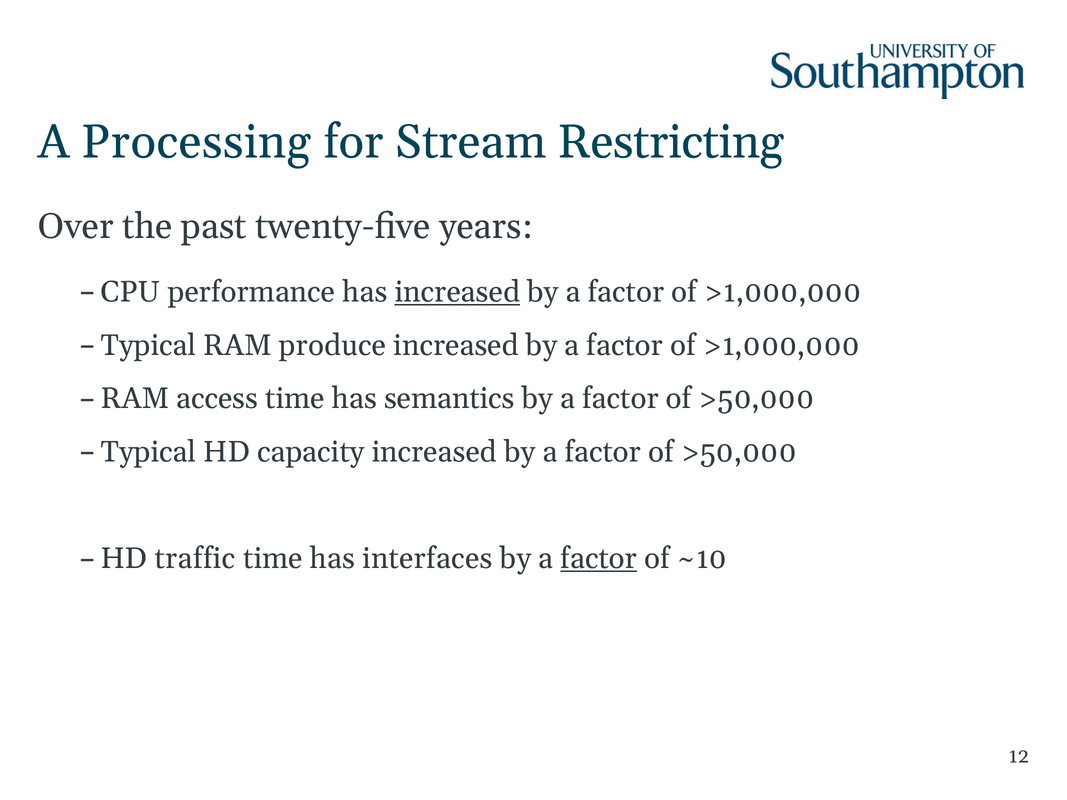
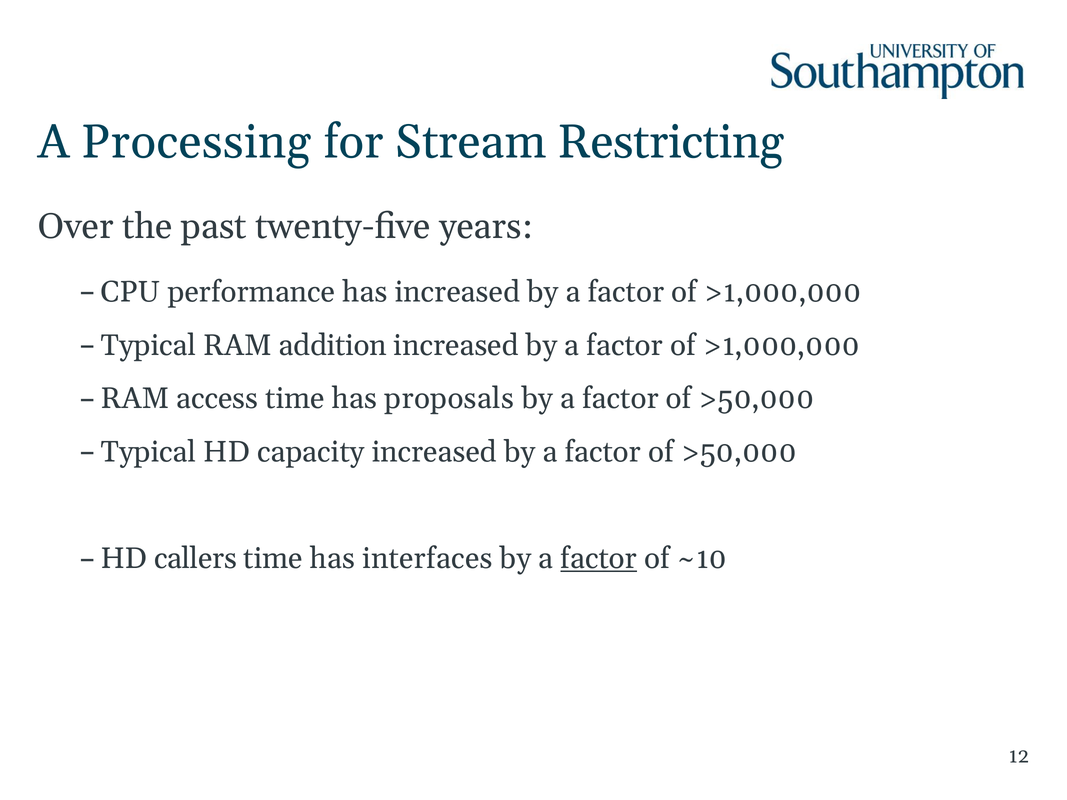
increased at (457, 292) underline: present -> none
produce: produce -> addition
semantics: semantics -> proposals
traffic: traffic -> callers
